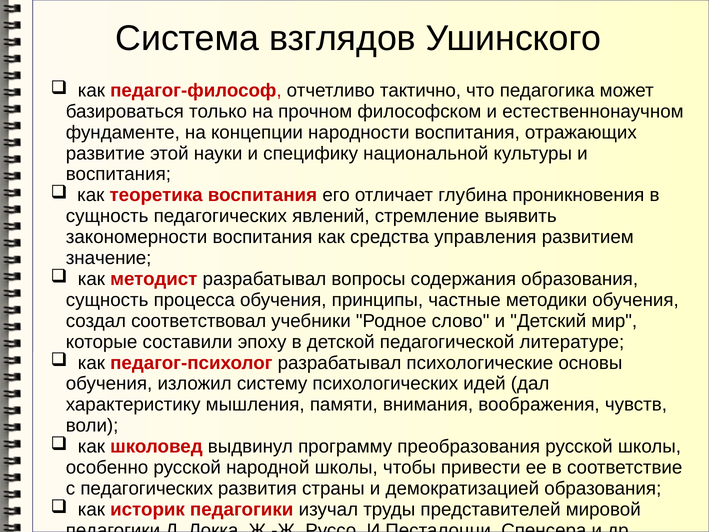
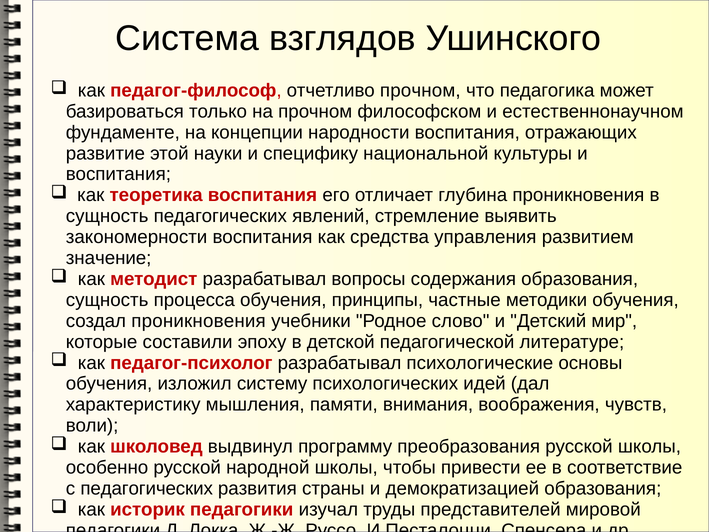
отчетливо тактично: тактично -> прочном
создал соответствовал: соответствовал -> проникновения
